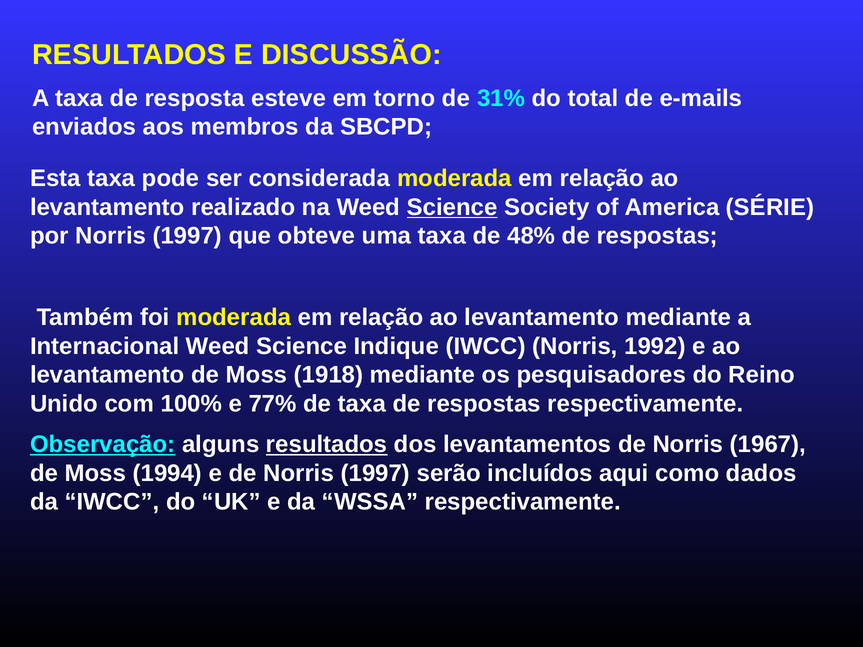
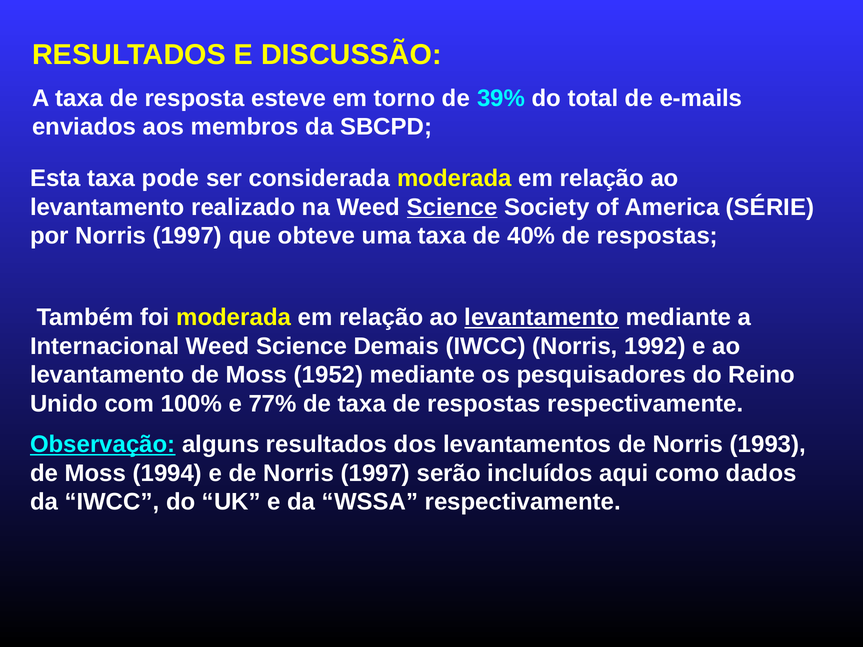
31%: 31% -> 39%
48%: 48% -> 40%
levantamento at (542, 318) underline: none -> present
Indique: Indique -> Demais
1918: 1918 -> 1952
resultados at (327, 445) underline: present -> none
1967: 1967 -> 1993
